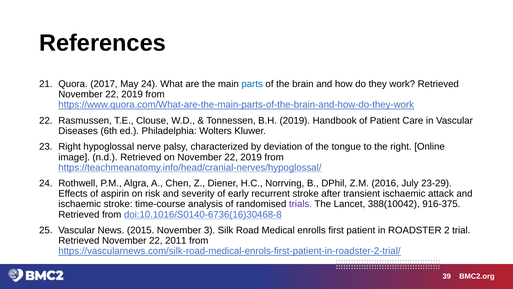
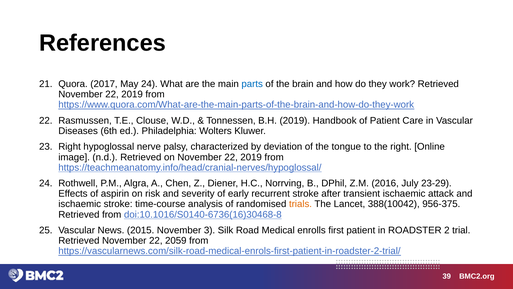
trials colour: purple -> orange
916-375: 916-375 -> 956-375
2011: 2011 -> 2059
